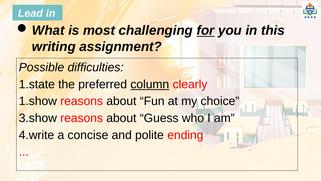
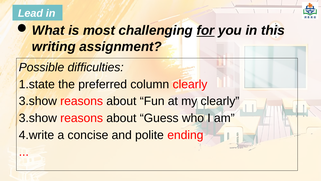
column underline: present -> none
1.show at (38, 101): 1.show -> 3.show
my choice: choice -> clearly
